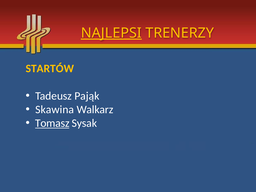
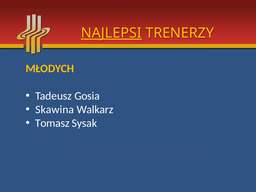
STARTÓW: STARTÓW -> MŁODYCH
Pająk: Pająk -> Gosia
Tomasz underline: present -> none
